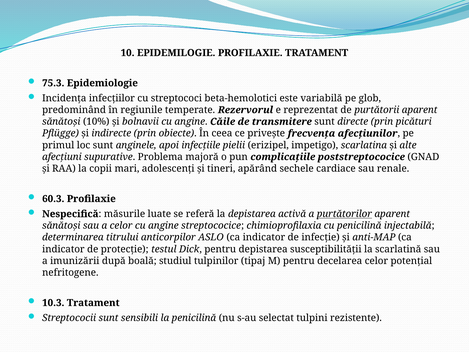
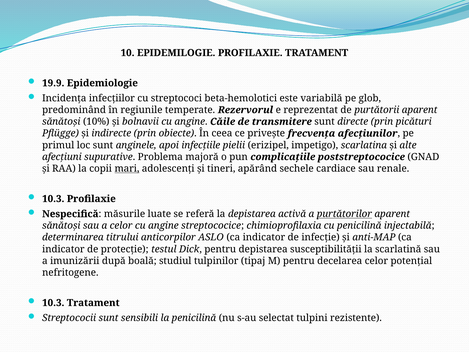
75.3: 75.3 -> 19.9
mari underline: none -> present
60.3 at (53, 199): 60.3 -> 10.3
